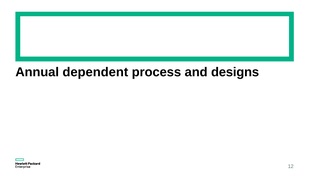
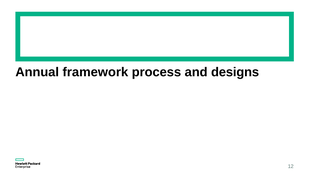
dependent: dependent -> framework
